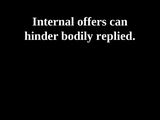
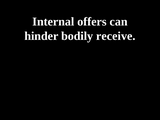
replied: replied -> receive
